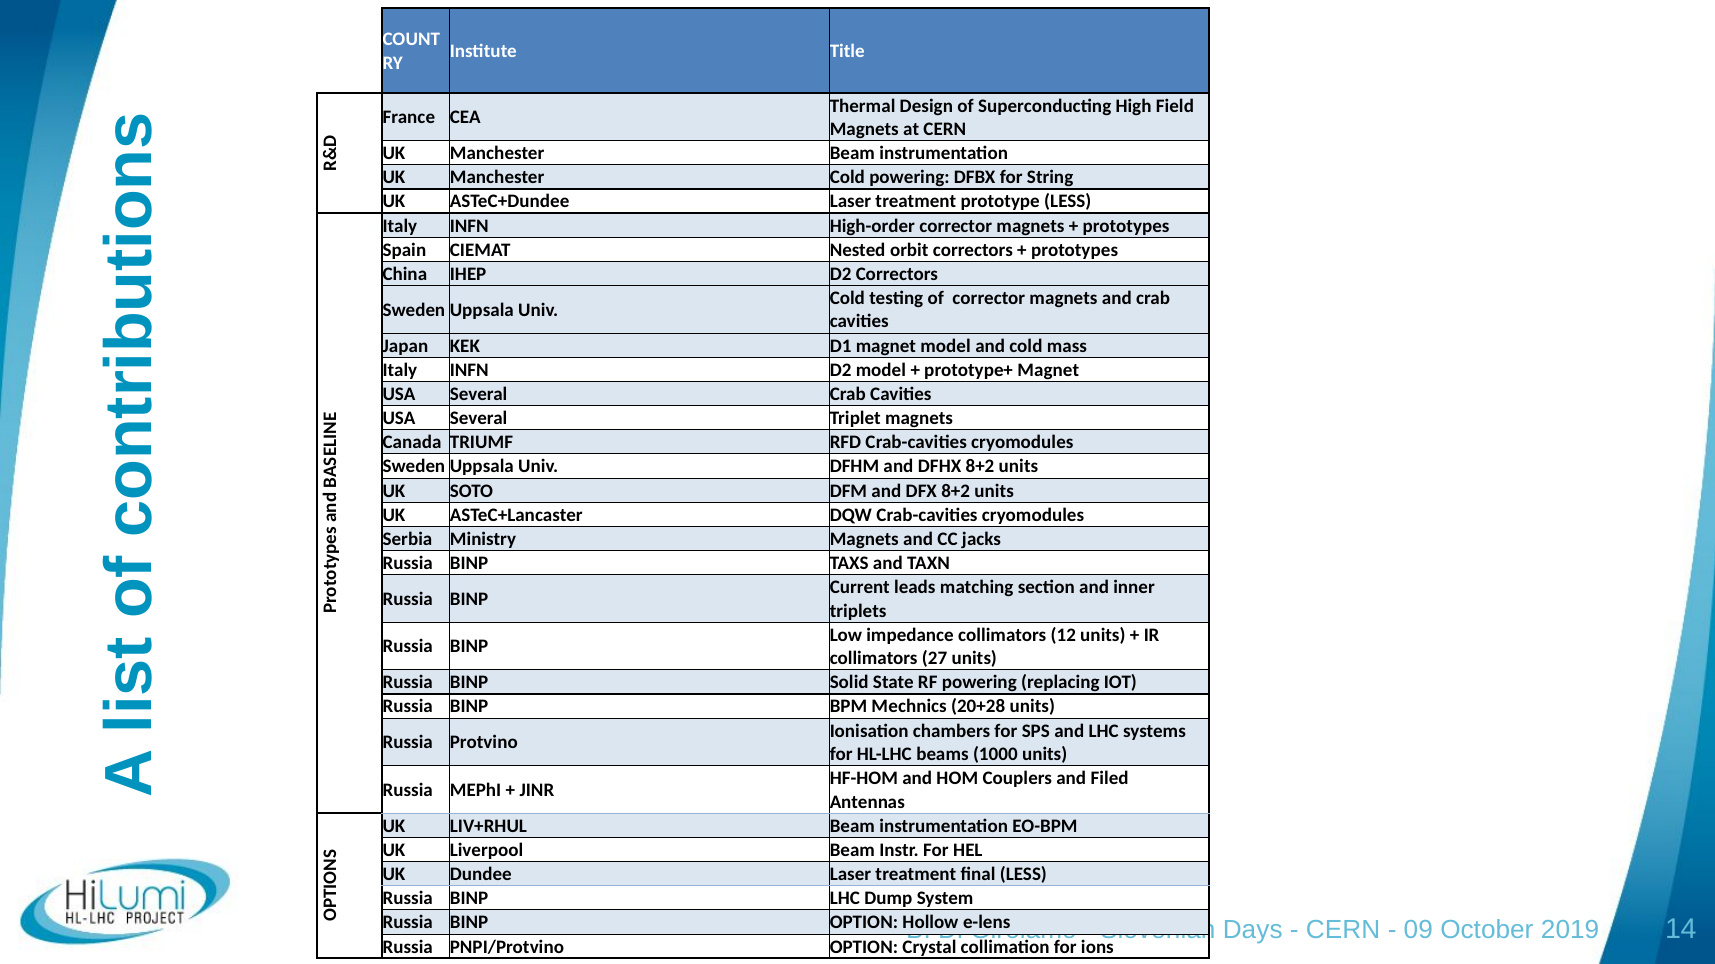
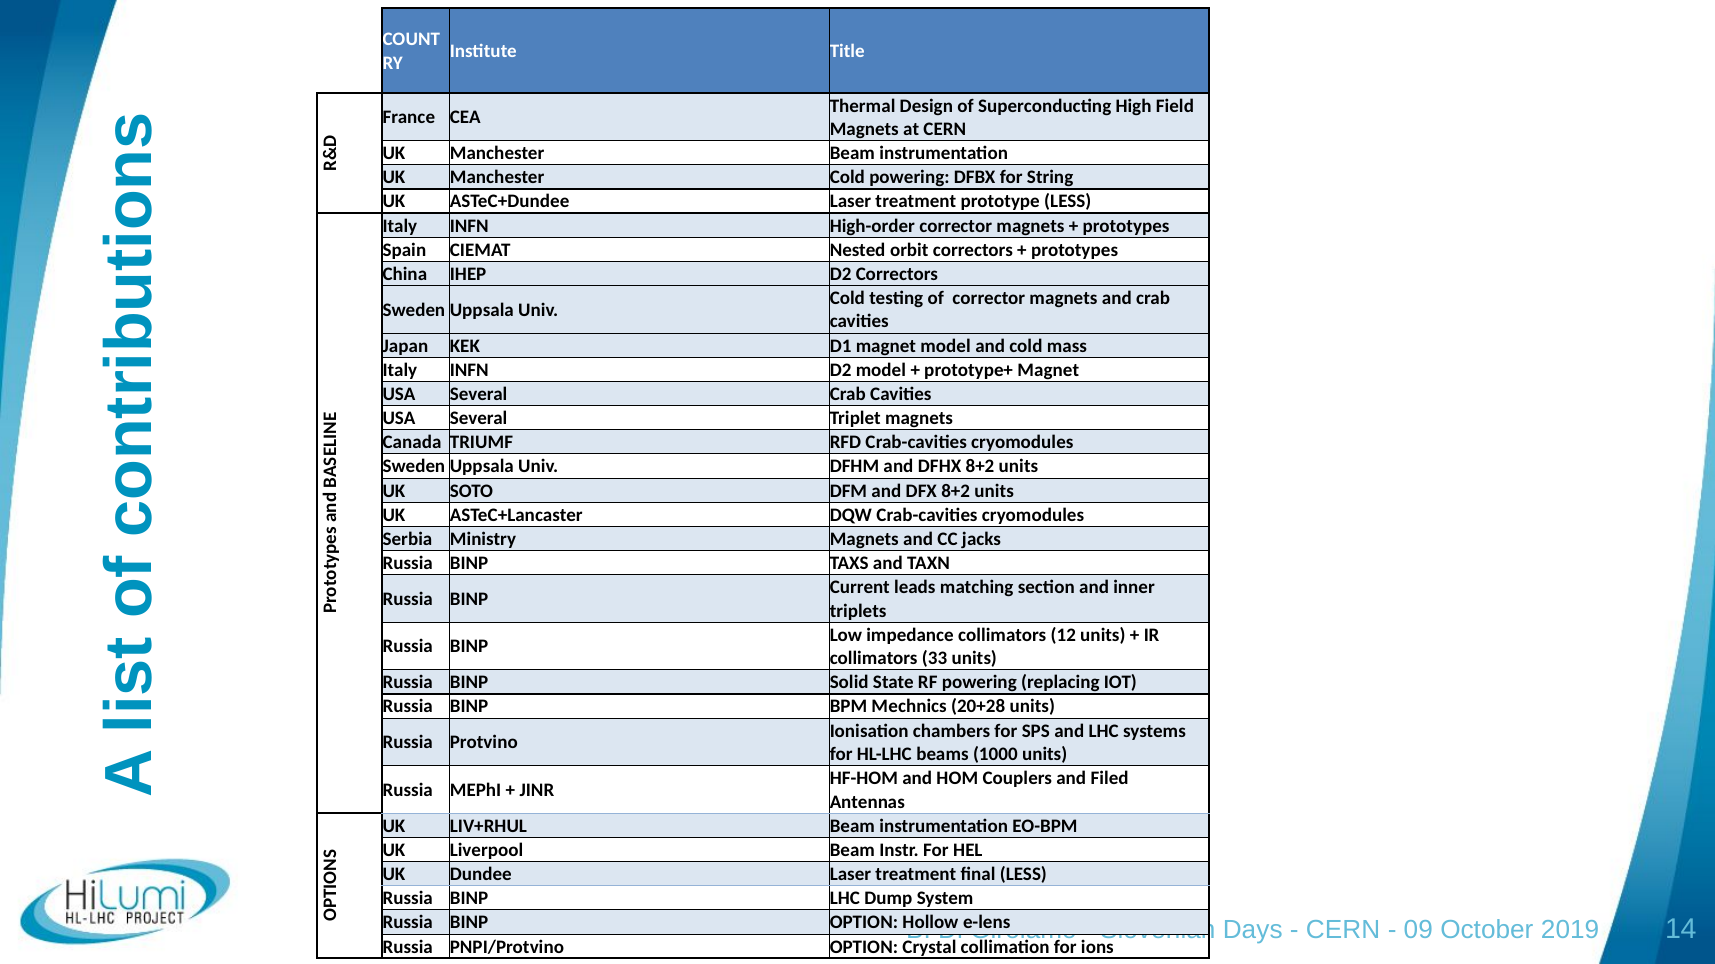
27: 27 -> 33
